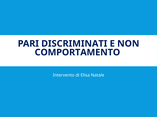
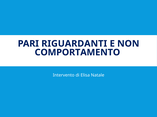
DISCRIMINATI: DISCRIMINATI -> RIGUARDANTI
